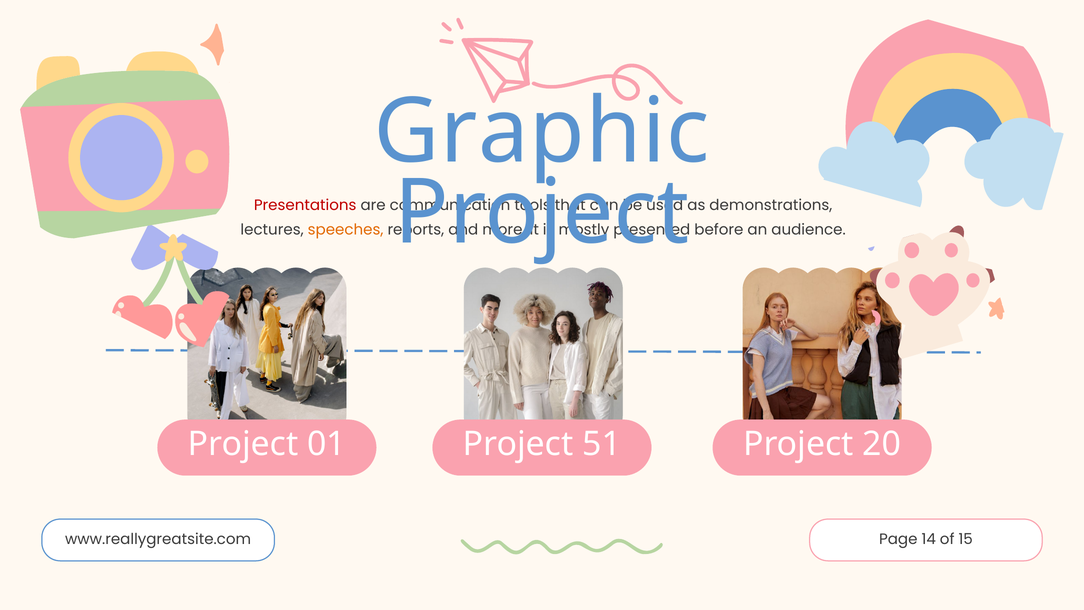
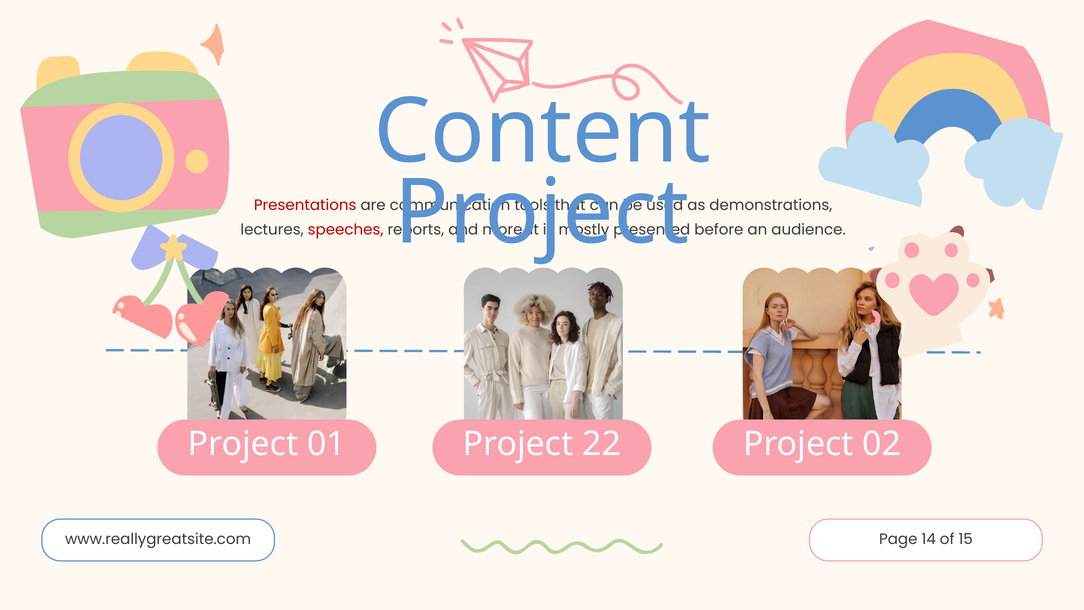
Graphic: Graphic -> Content
speeches colour: orange -> red
51: 51 -> 22
20: 20 -> 02
